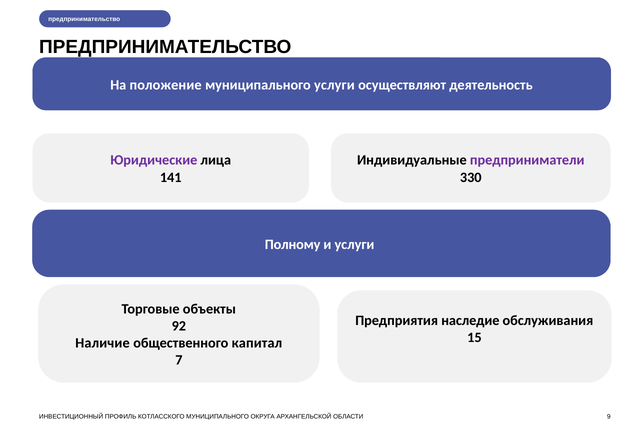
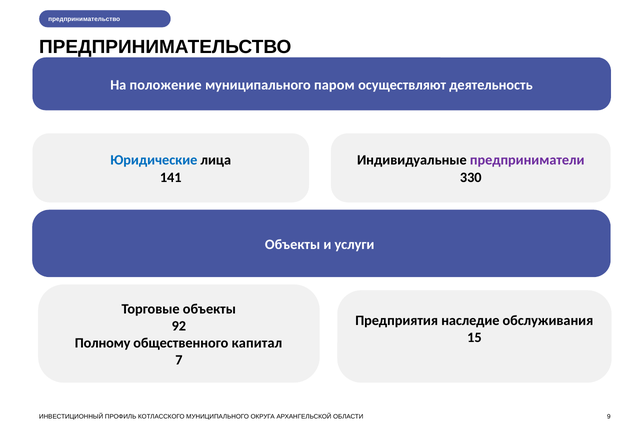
муниципального услуги: услуги -> паром
Юридические colour: purple -> blue
Полному at (293, 244): Полному -> Объекты
Наличие: Наличие -> Полному
